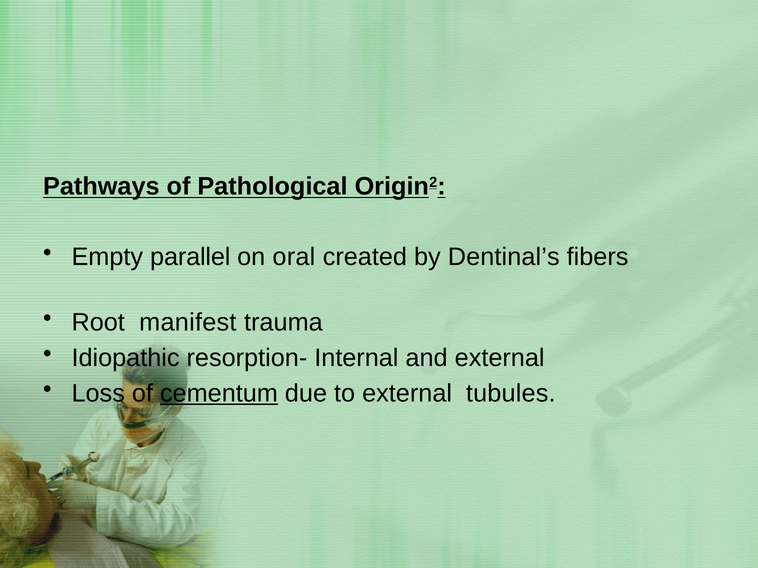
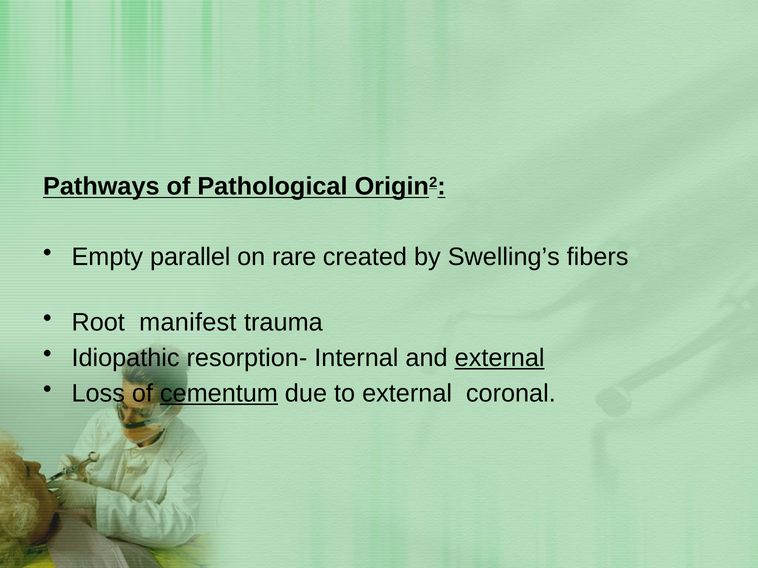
oral: oral -> rare
Dentinal’s: Dentinal’s -> Swelling’s
external at (500, 358) underline: none -> present
tubules: tubules -> coronal
